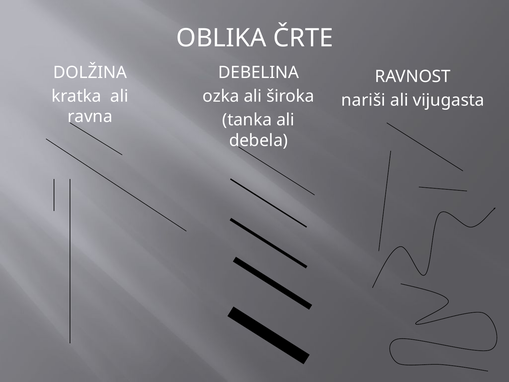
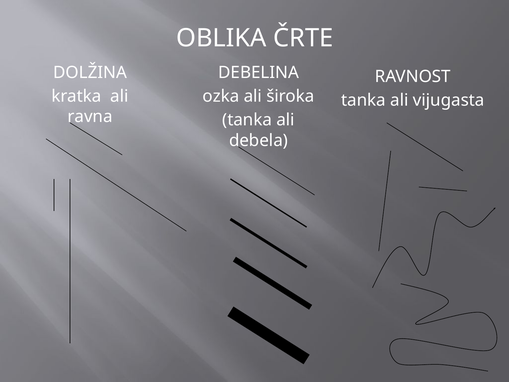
nariši at (363, 100): nariši -> tanka
